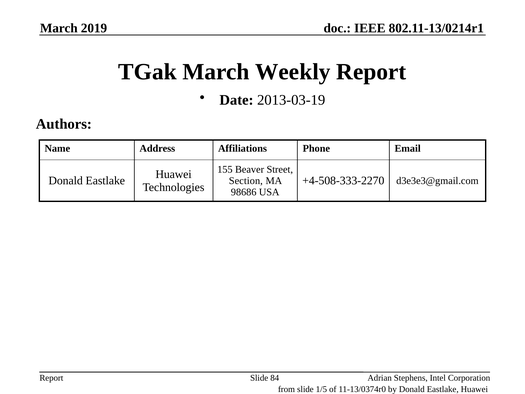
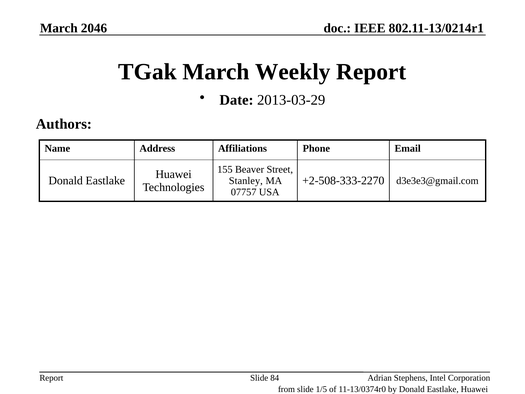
2019: 2019 -> 2046
2013-03-19: 2013-03-19 -> 2013-03-29
+4-508-333-2270: +4-508-333-2270 -> +2-508-333-2270
Section: Section -> Stanley
98686: 98686 -> 07757
